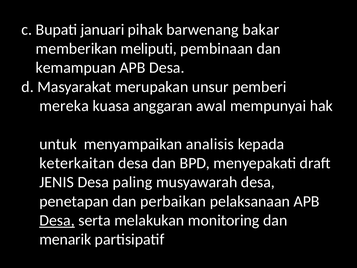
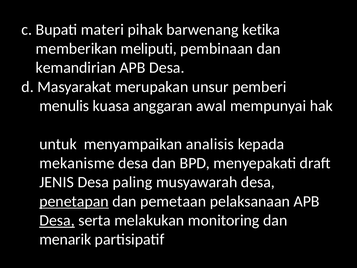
januari: januari -> materi
bakar: bakar -> ketika
kemampuan: kemampuan -> kemandirian
mereka: mereka -> menulis
keterkaitan: keterkaitan -> mekanisme
penetapan underline: none -> present
perbaikan: perbaikan -> pemetaan
